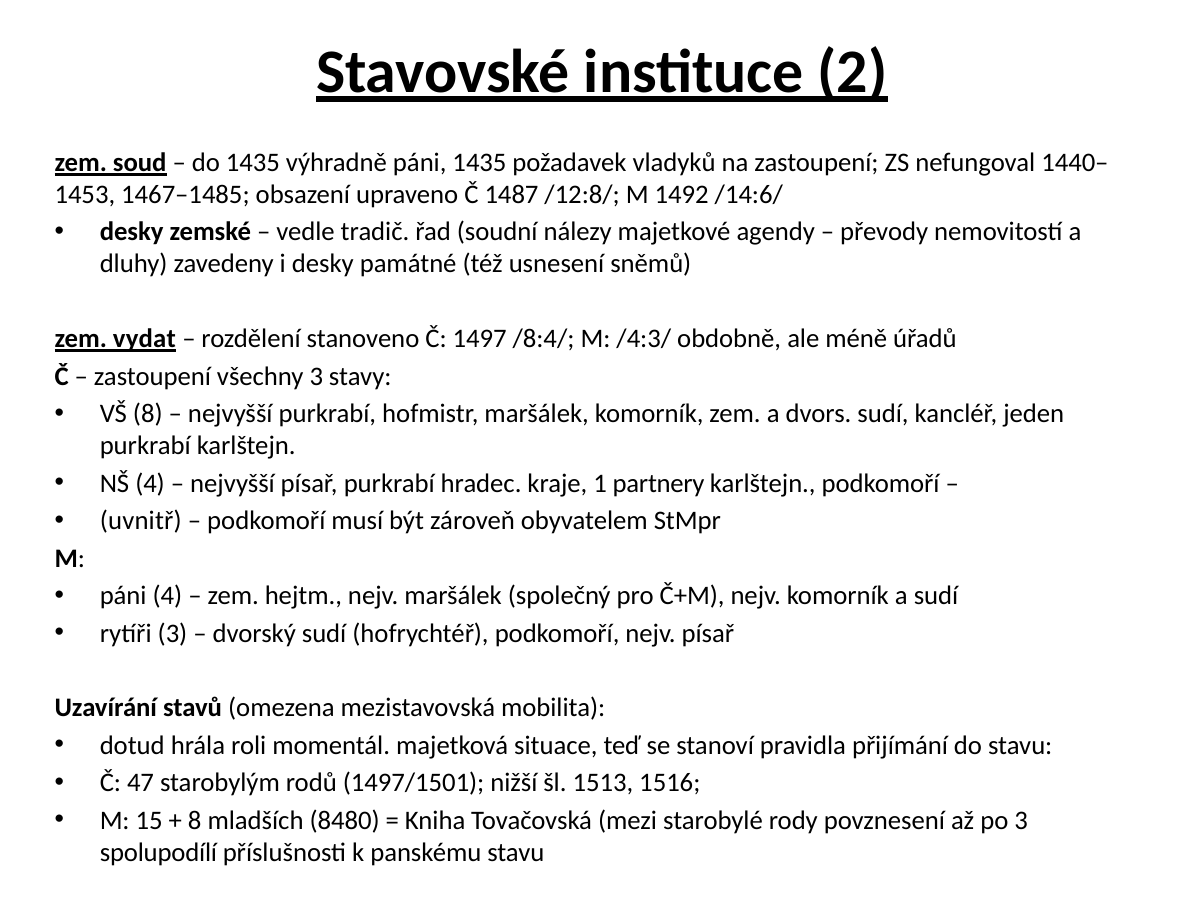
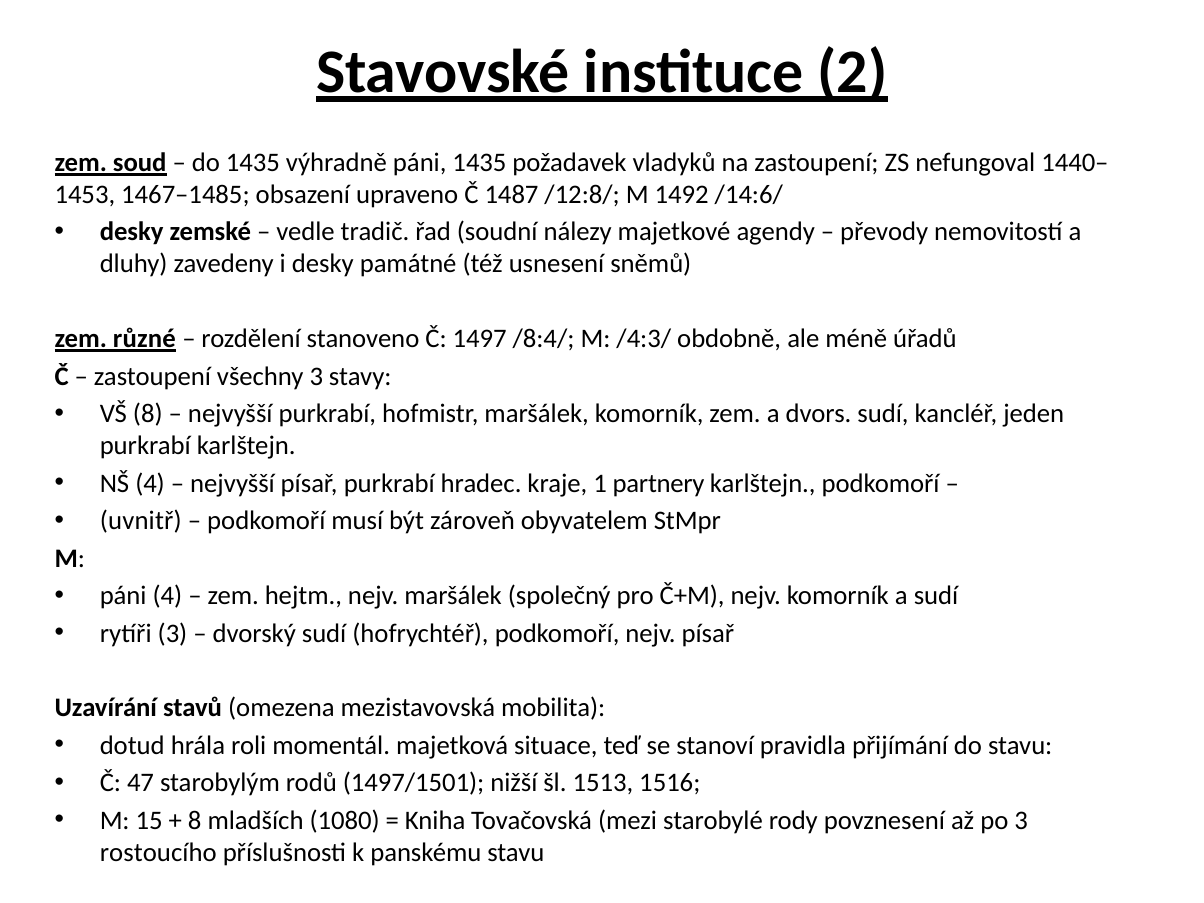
vydat: vydat -> různé
8480: 8480 -> 1080
spolupodílí: spolupodílí -> rostoucího
